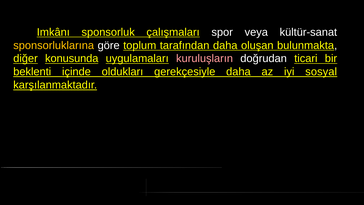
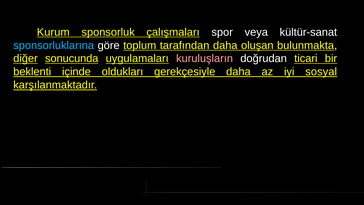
Imkânı: Imkânı -> Kurum
sponsorluklarına colour: yellow -> light blue
konusunda: konusunda -> sonucunda
